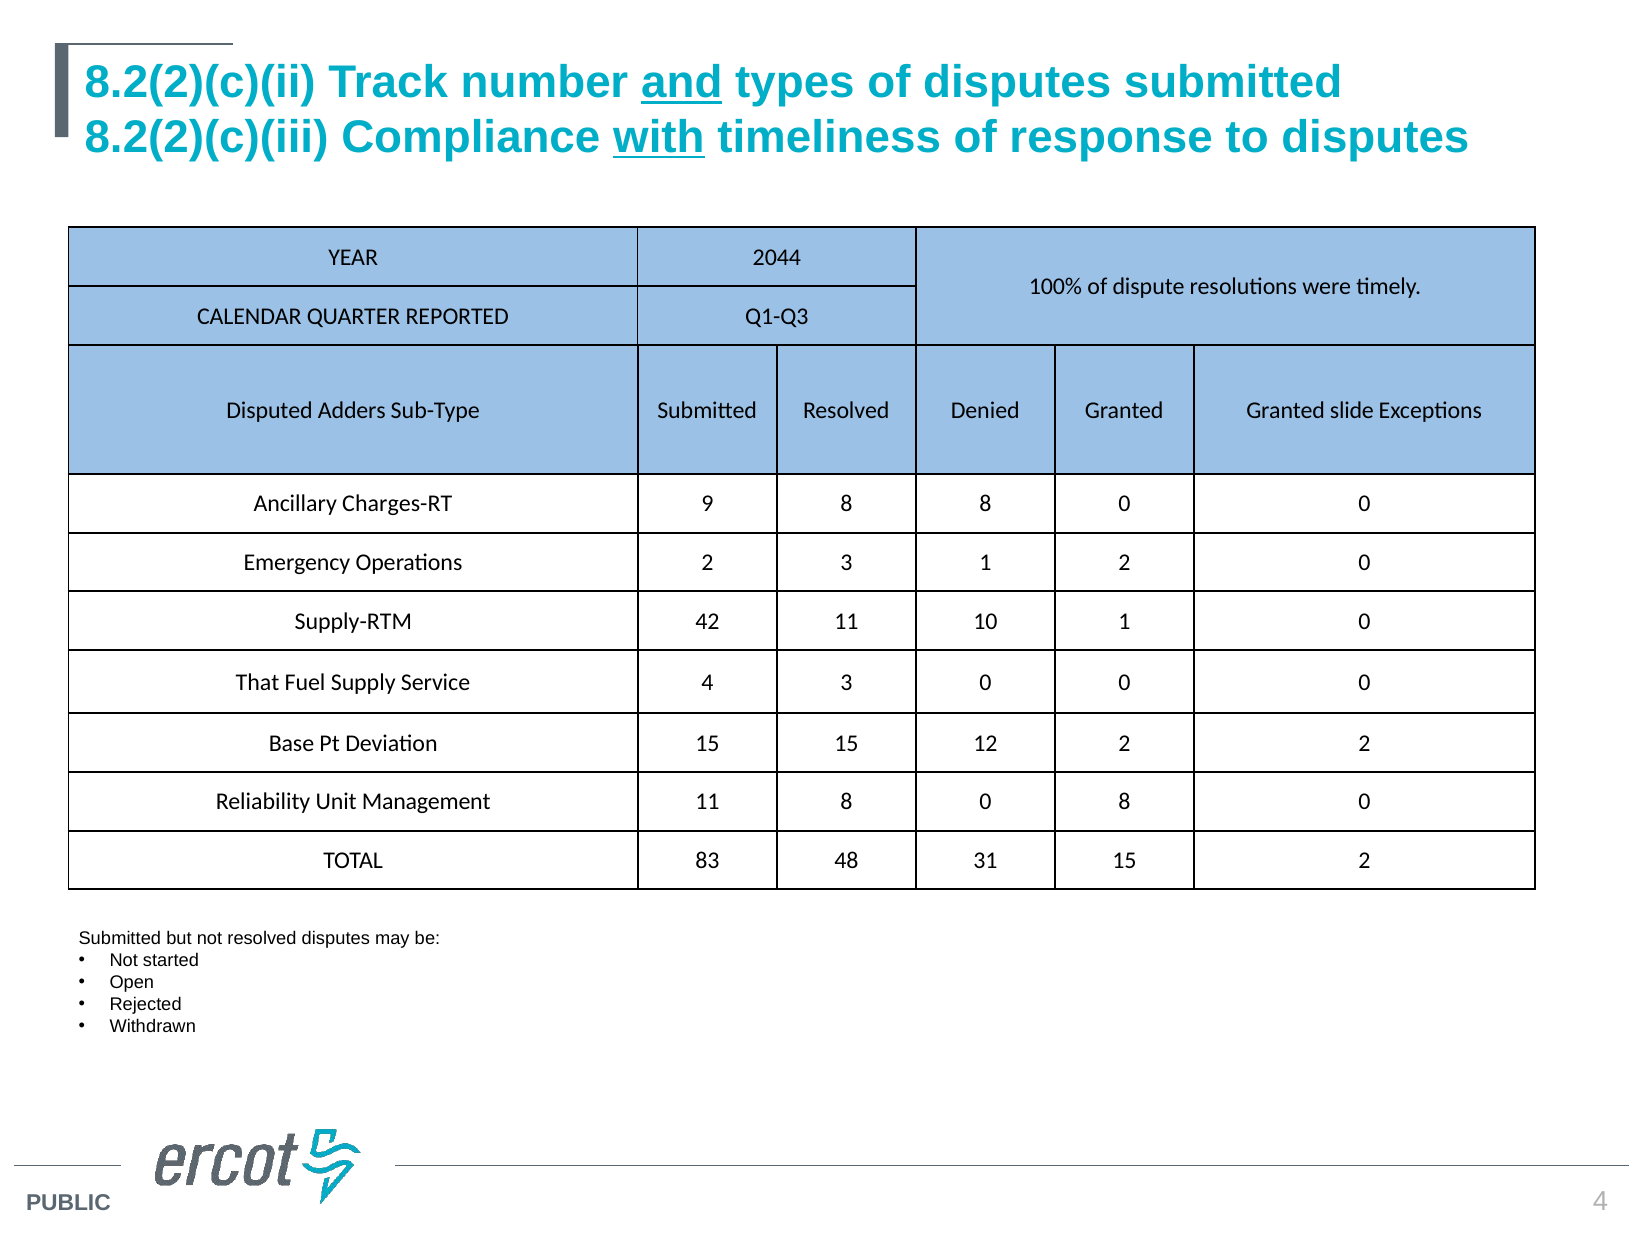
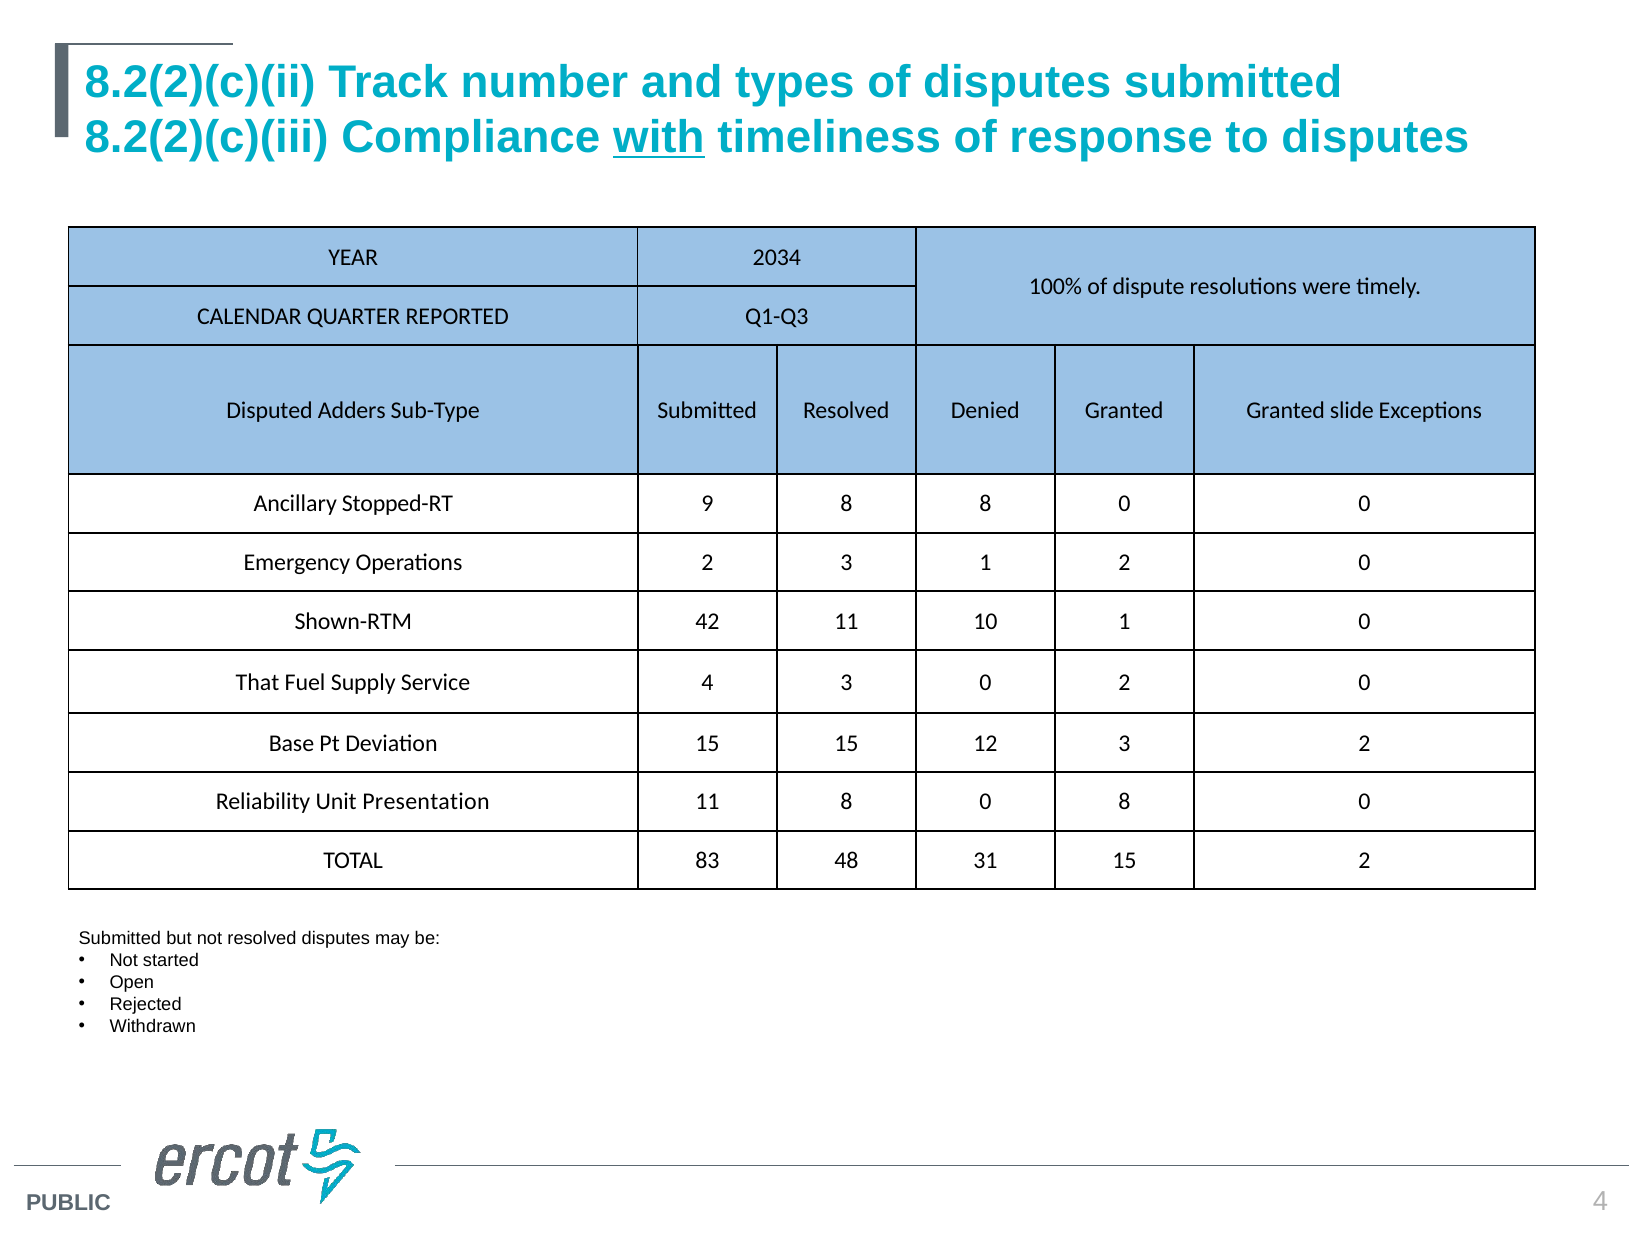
and underline: present -> none
2044: 2044 -> 2034
Charges-RT: Charges-RT -> Stopped-RT
Supply-RTM: Supply-RTM -> Shown-RTM
3 0 0: 0 -> 2
12 2: 2 -> 3
Management: Management -> Presentation
